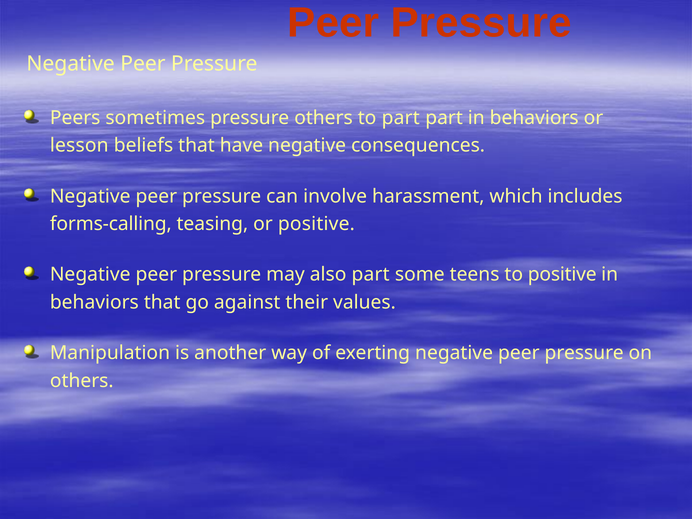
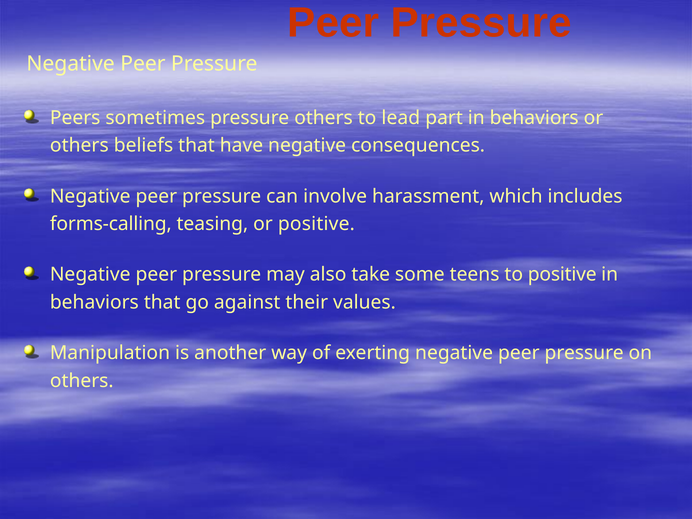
to part: part -> lead
lesson at (79, 145): lesson -> others
also part: part -> take
